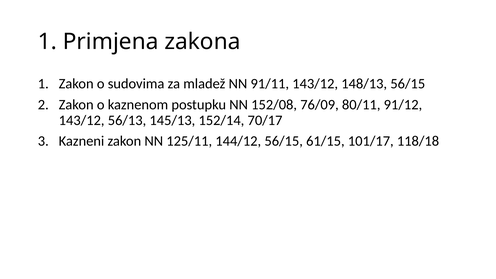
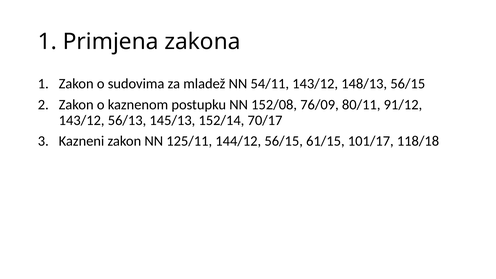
91/11: 91/11 -> 54/11
